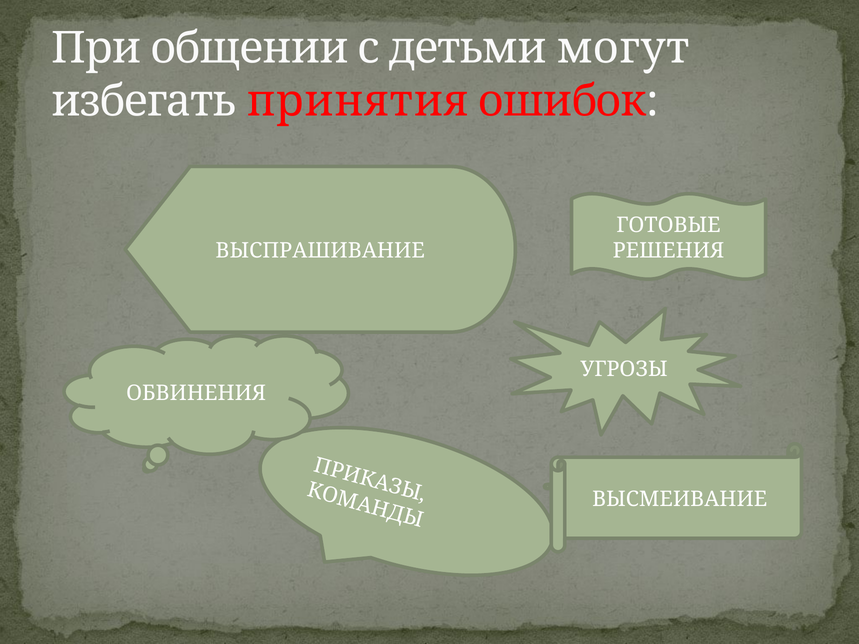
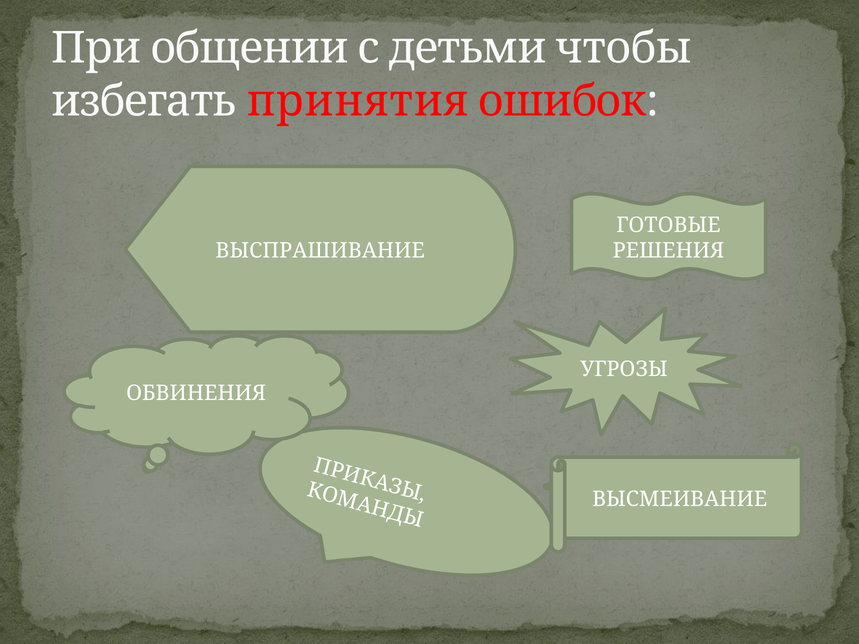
могут: могут -> чтобы
